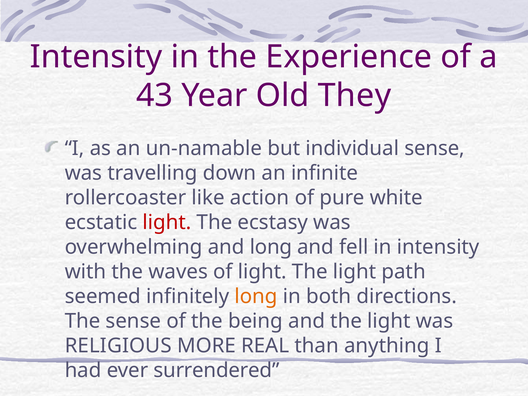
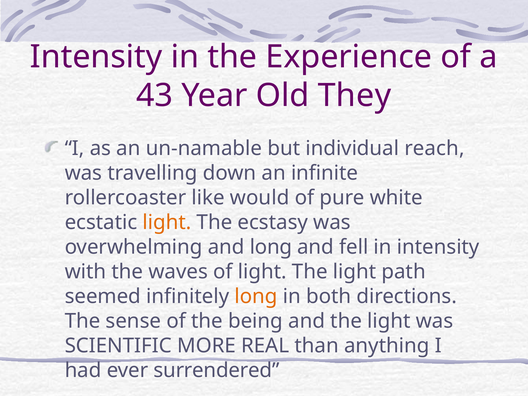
individual sense: sense -> reach
action: action -> would
light at (167, 222) colour: red -> orange
RELIGIOUS: RELIGIOUS -> SCIENTIFIC
